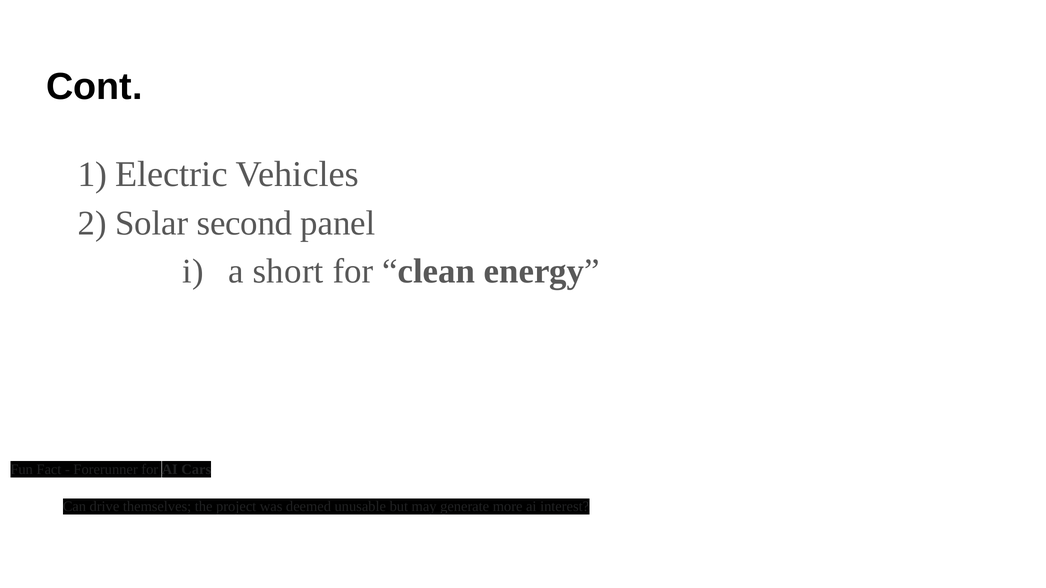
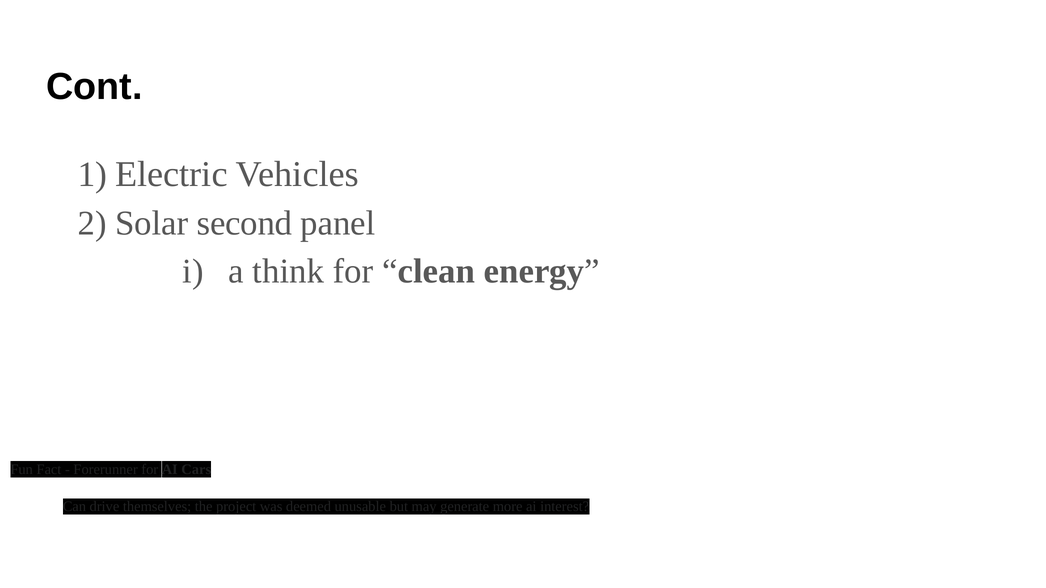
short: short -> think
